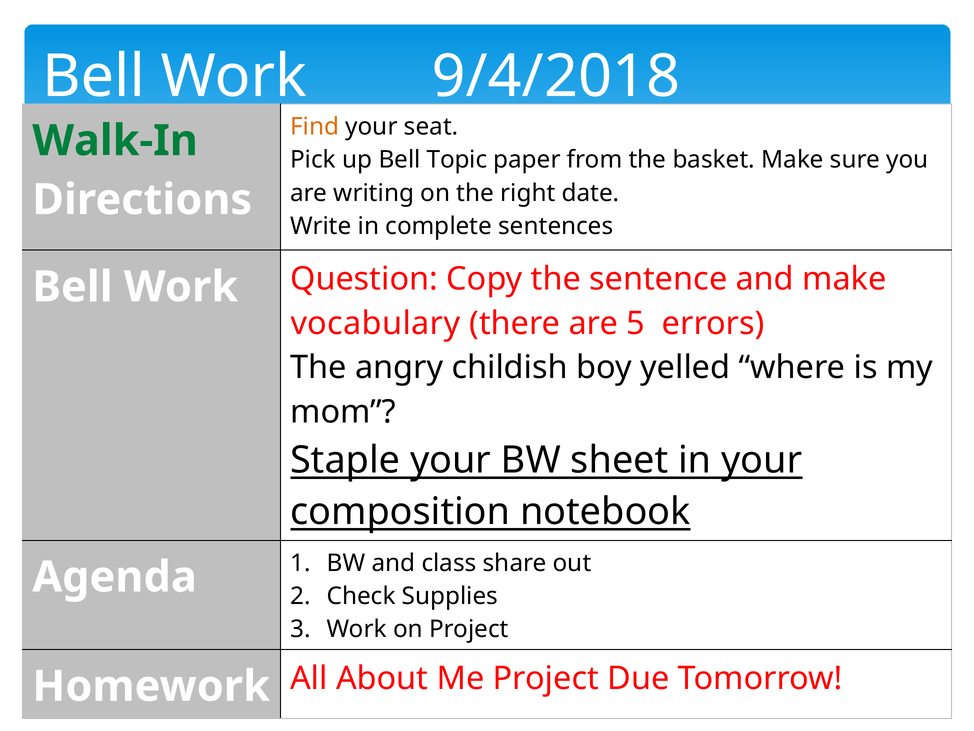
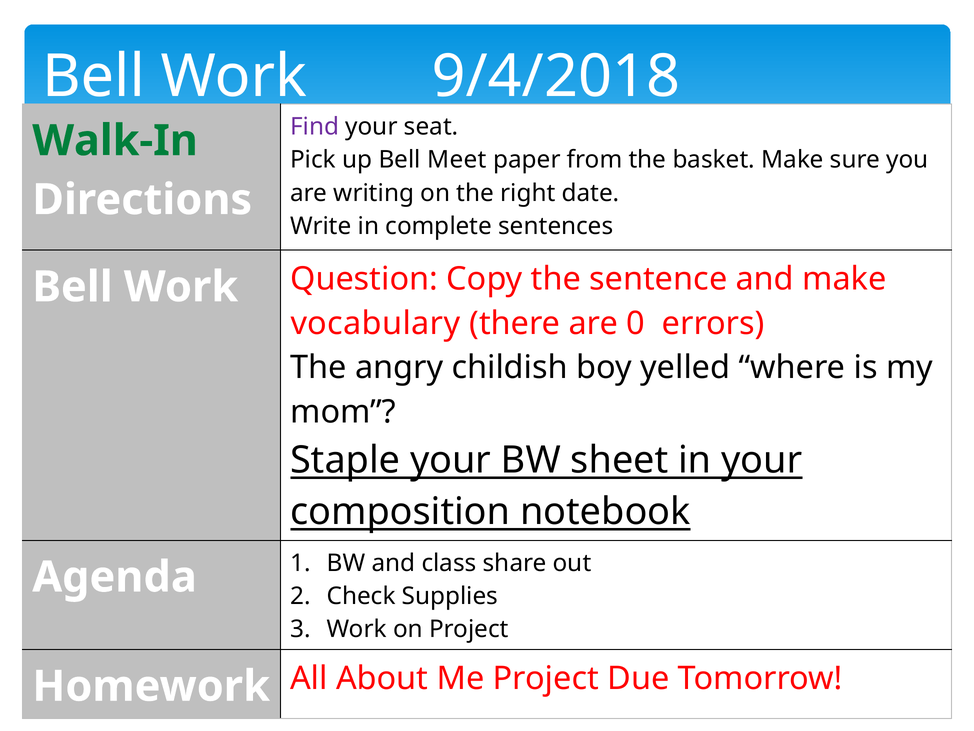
Find colour: orange -> purple
Topic: Topic -> Meet
5: 5 -> 0
